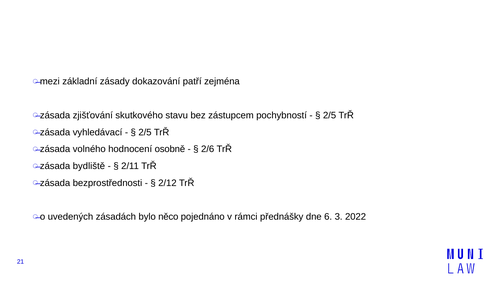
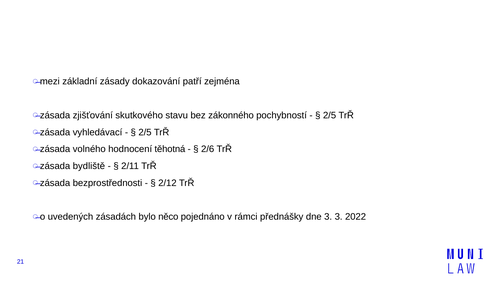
zástupcem: zástupcem -> zákonného
osobně: osobně -> těhotná
dne 6: 6 -> 3
